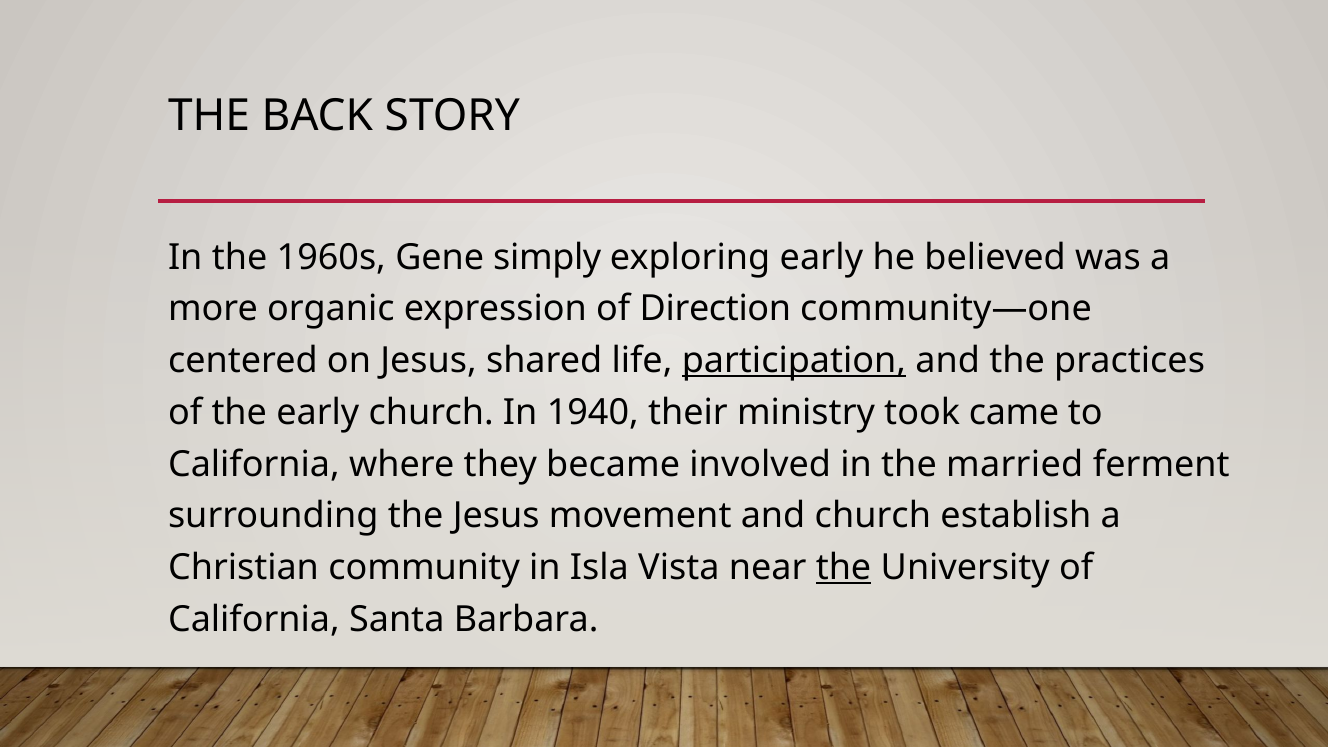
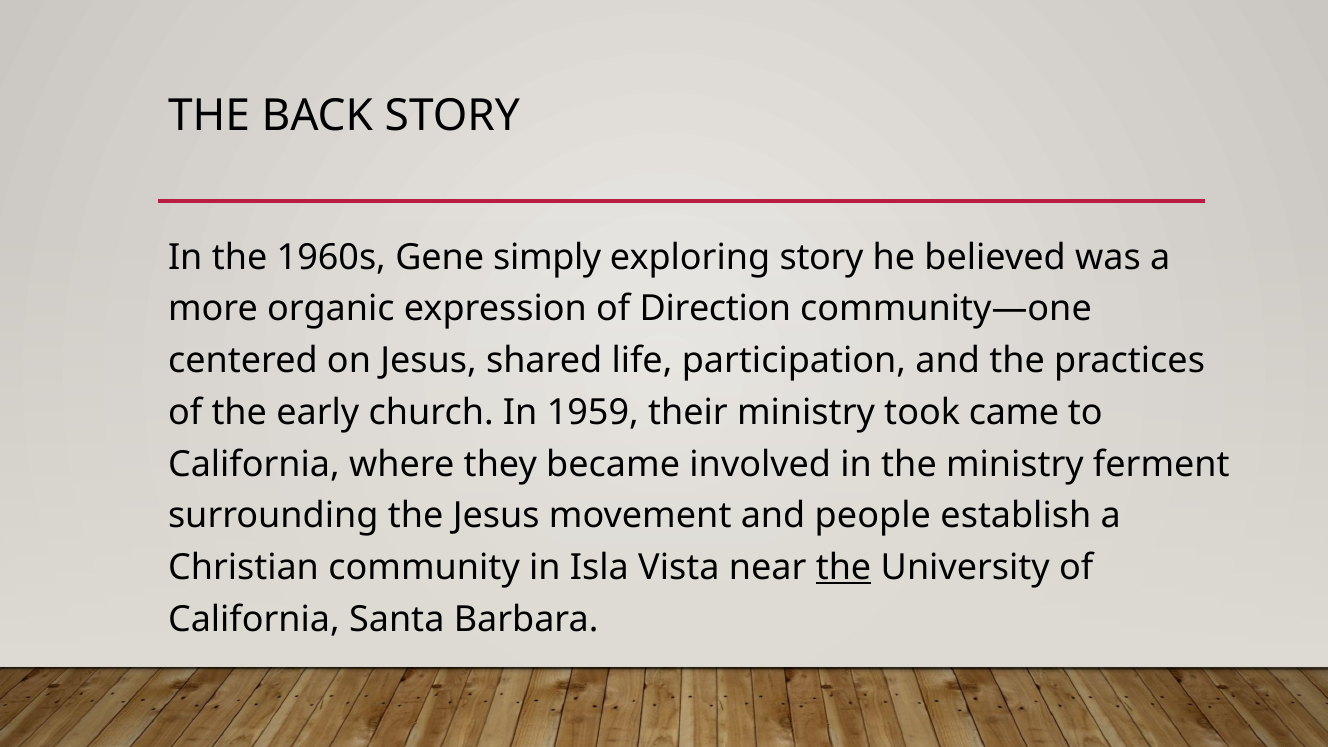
exploring early: early -> story
participation underline: present -> none
1940: 1940 -> 1959
the married: married -> ministry
and church: church -> people
